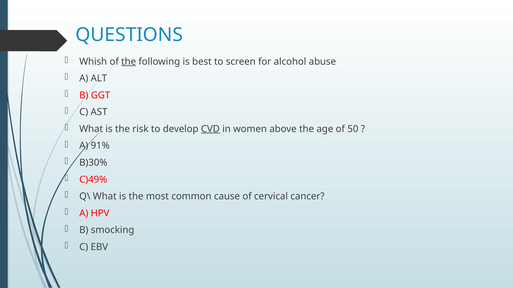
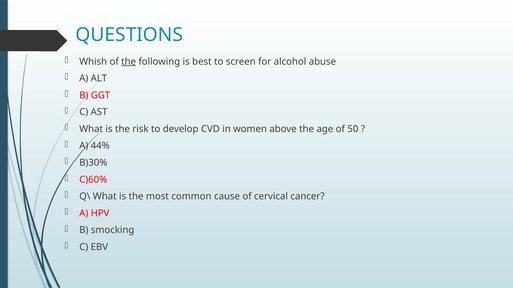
CVD underline: present -> none
91%: 91% -> 44%
C)49%: C)49% -> C)60%
